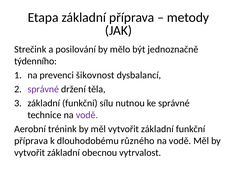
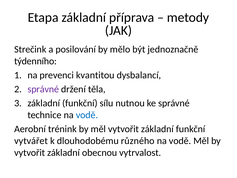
šikovnost: šikovnost -> kvantitou
vodě at (87, 115) colour: purple -> blue
příprava at (31, 141): příprava -> vytvářet
